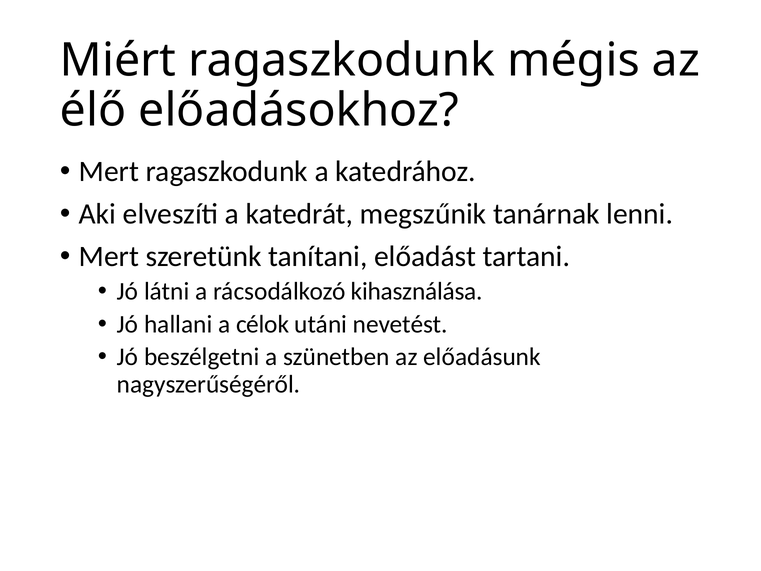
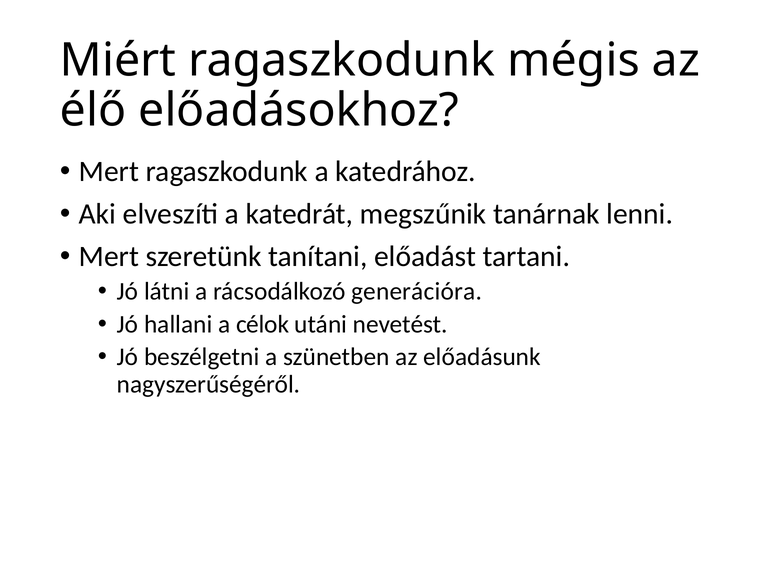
kihasználása: kihasználása -> generációra
